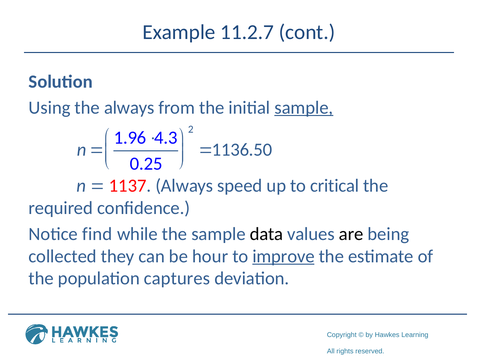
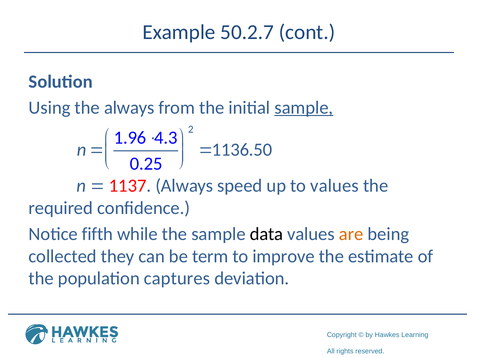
11.2.7: 11.2.7 -> 50.2.7
to critical: critical -> values
find: find -> fifth
are colour: black -> orange
hour: hour -> term
improve underline: present -> none
